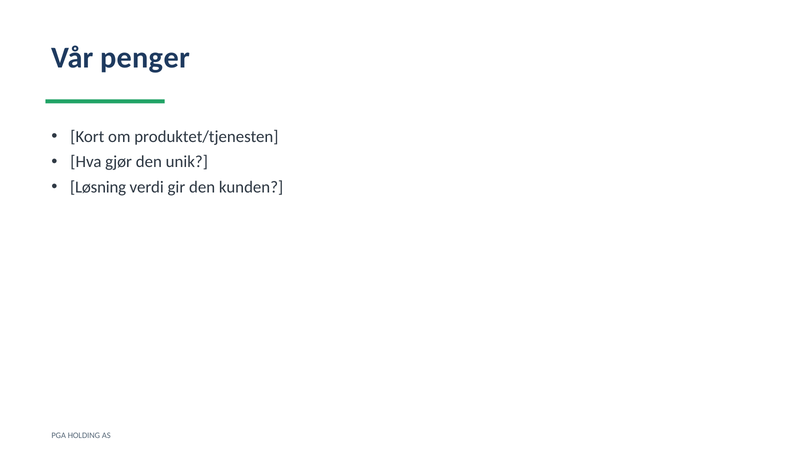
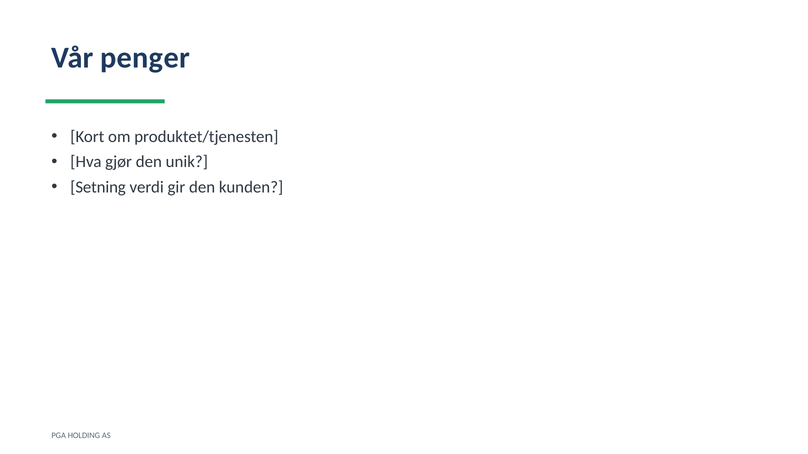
Løsning: Løsning -> Setning
